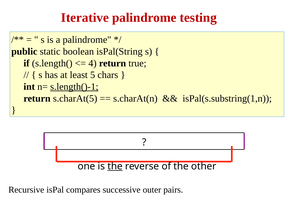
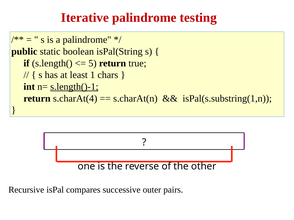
4: 4 -> 5
5: 5 -> 1
s.charAt(5: s.charAt(5 -> s.charAt(4
the at (115, 167) underline: present -> none
